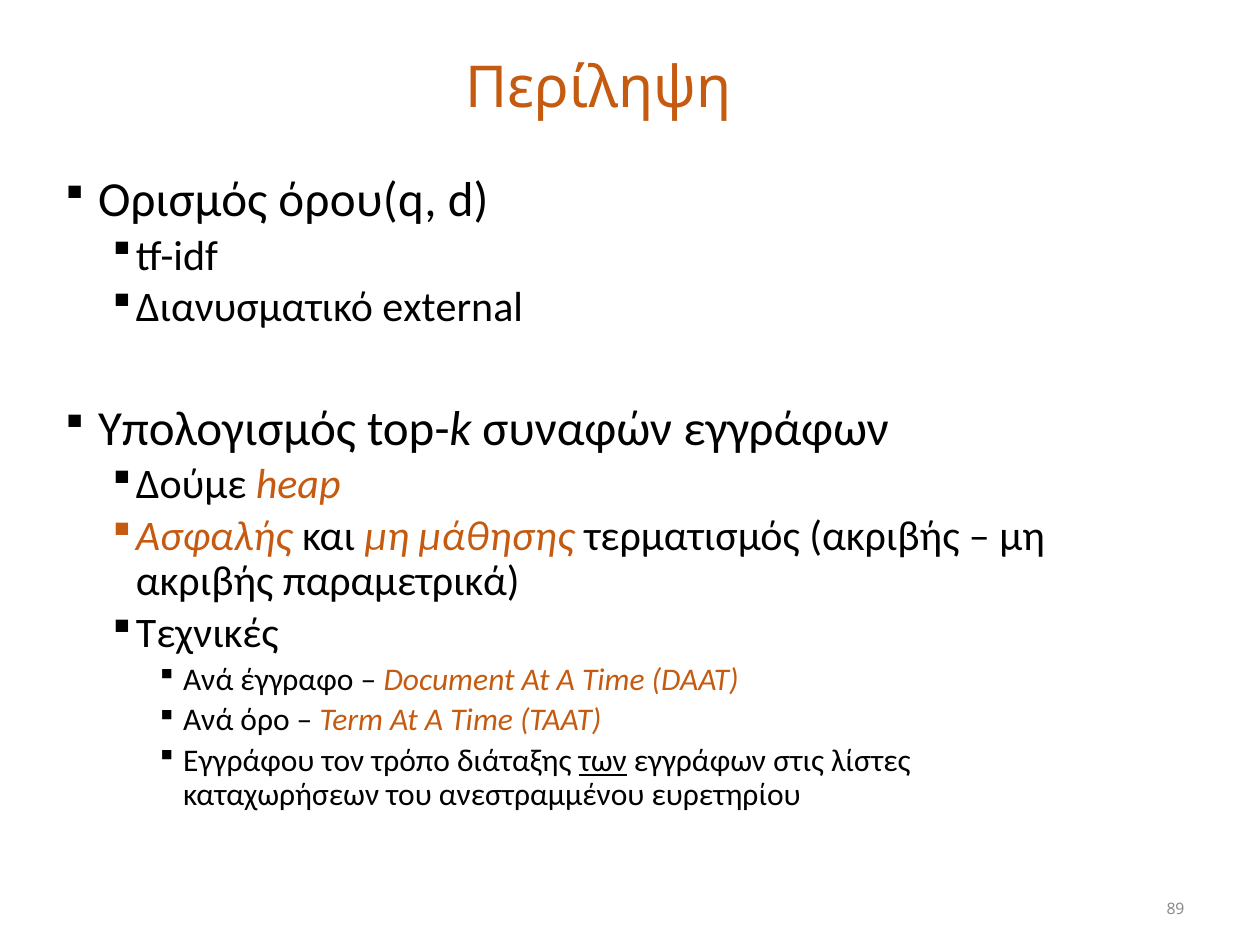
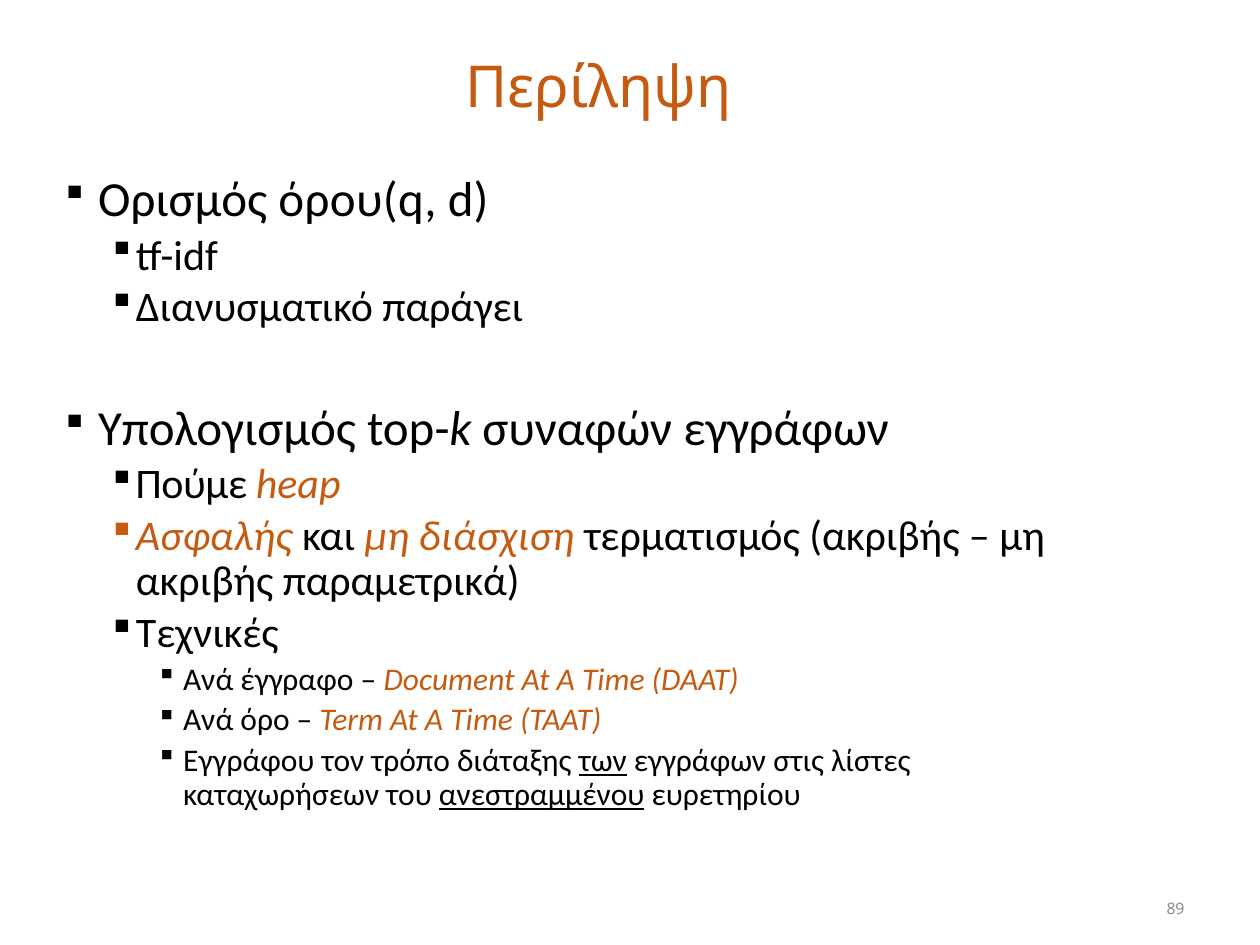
external: external -> παράγει
Δούμε: Δούμε -> Πούμε
μάθησης: μάθησης -> διάσχιση
ανεστραμμένου underline: none -> present
